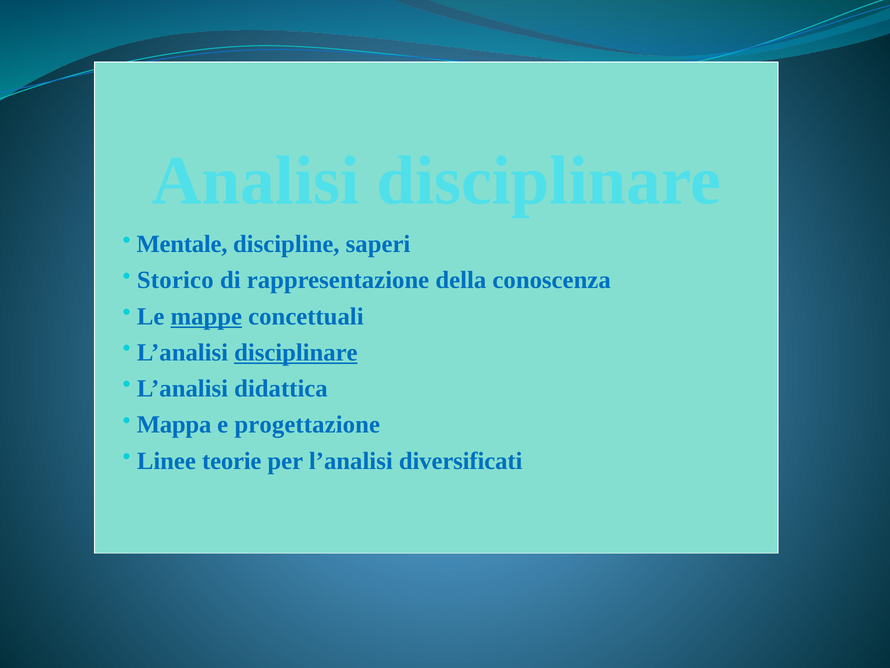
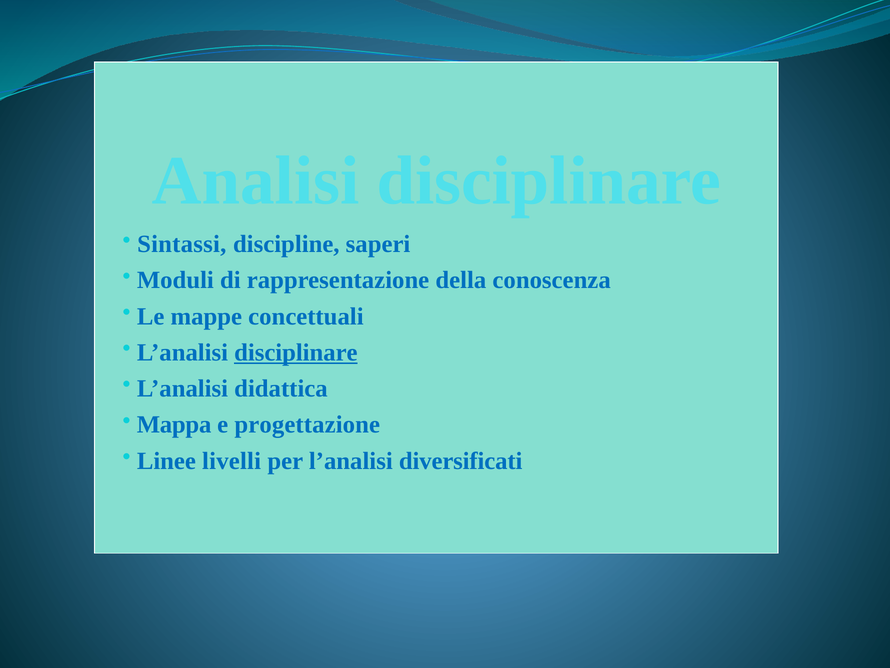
Mentale: Mentale -> Sintassi
Storico: Storico -> Moduli
mappe underline: present -> none
teorie: teorie -> livelli
